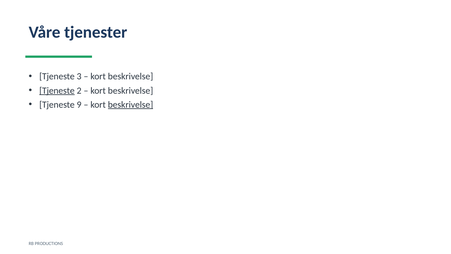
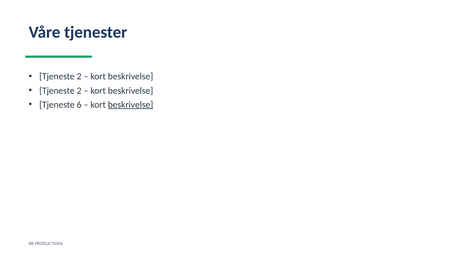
3 at (79, 76): 3 -> 2
Tjeneste at (57, 90) underline: present -> none
9: 9 -> 6
